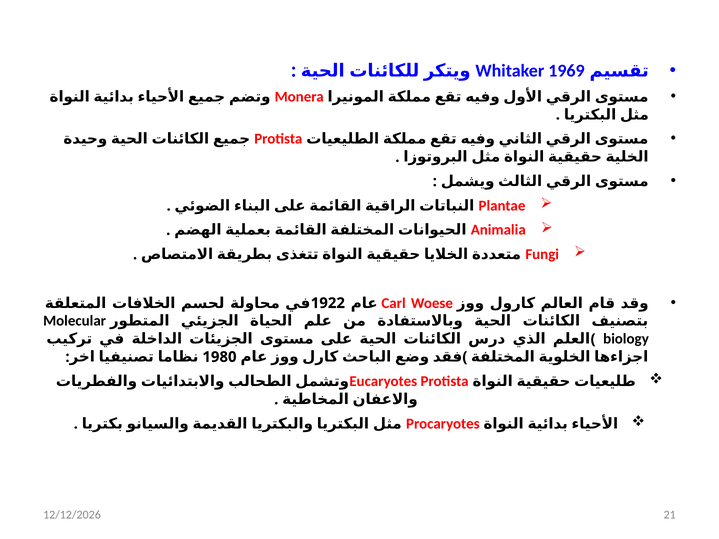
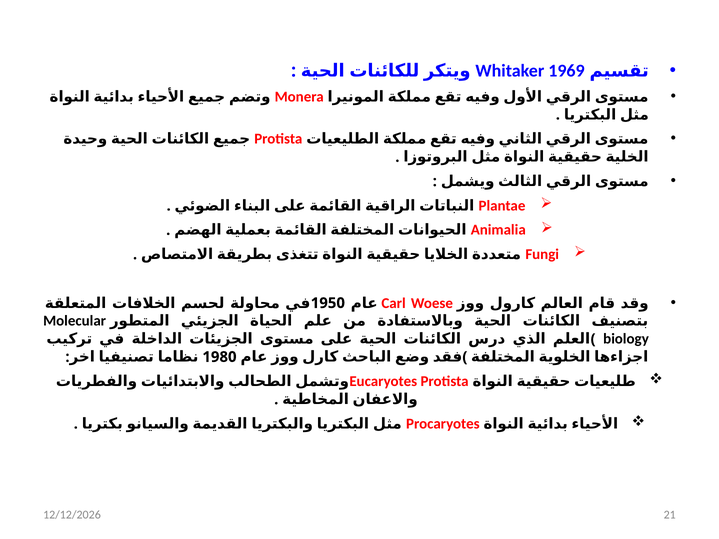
1922: 1922 -> 1950
